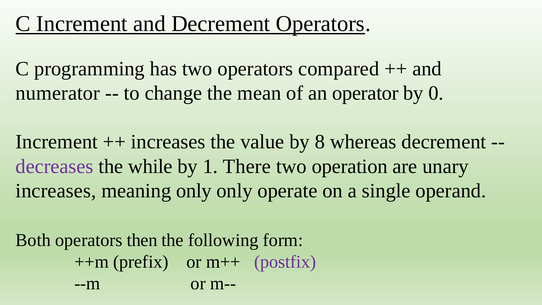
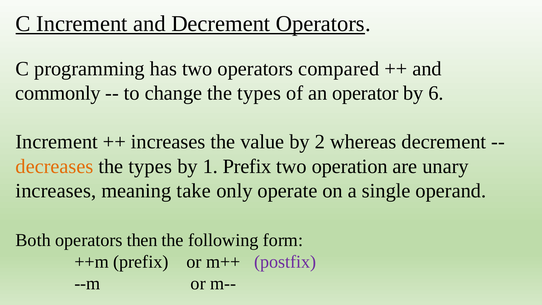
numerator: numerator -> commonly
change the mean: mean -> types
0: 0 -> 6
8: 8 -> 2
decreases colour: purple -> orange
while at (150, 166): while -> types
1 There: There -> Prefix
meaning only: only -> take
